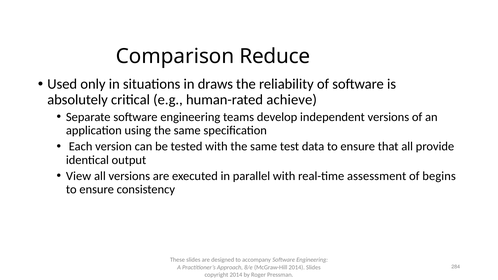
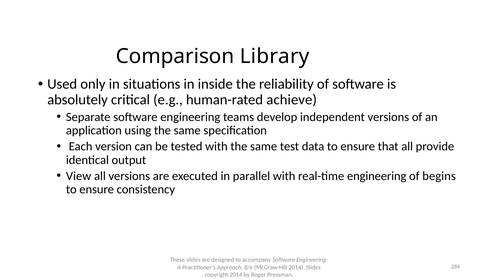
Reduce: Reduce -> Library
draws: draws -> inside
real-time assessment: assessment -> engineering
